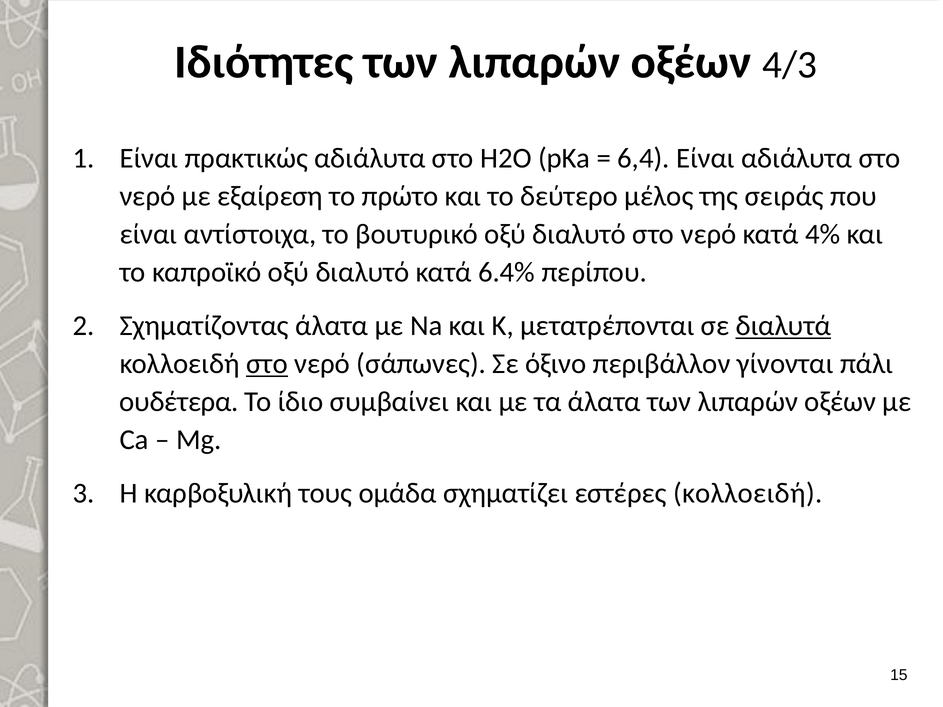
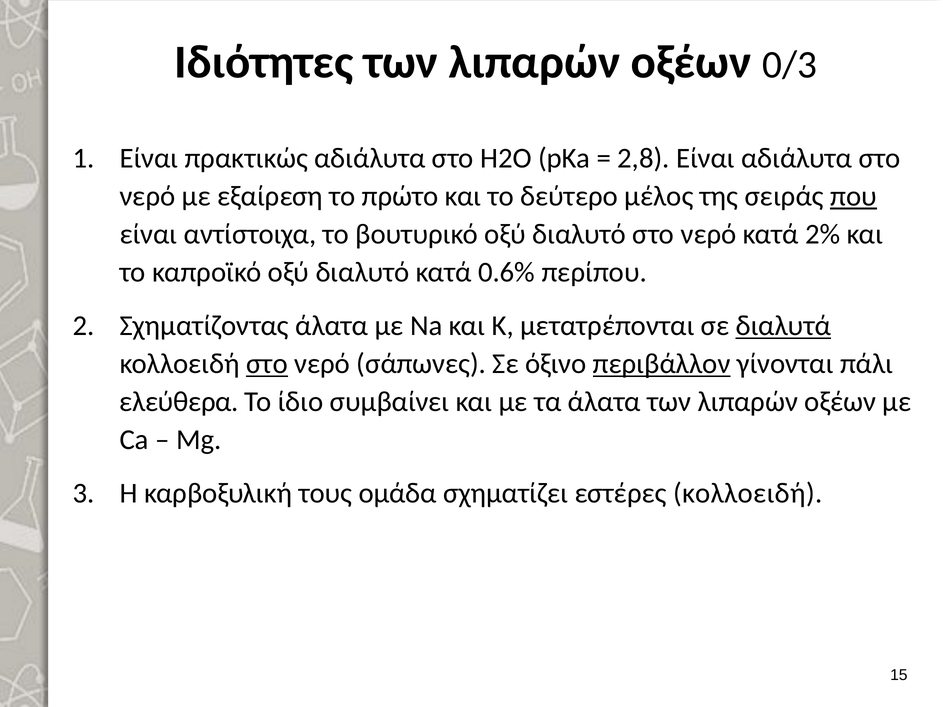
4/3: 4/3 -> 0/3
6,4: 6,4 -> 2,8
που underline: none -> present
4%: 4% -> 2%
6.4%: 6.4% -> 0.6%
περιβάλλον underline: none -> present
ουδέτερα: ουδέτερα -> ελεύθερα
